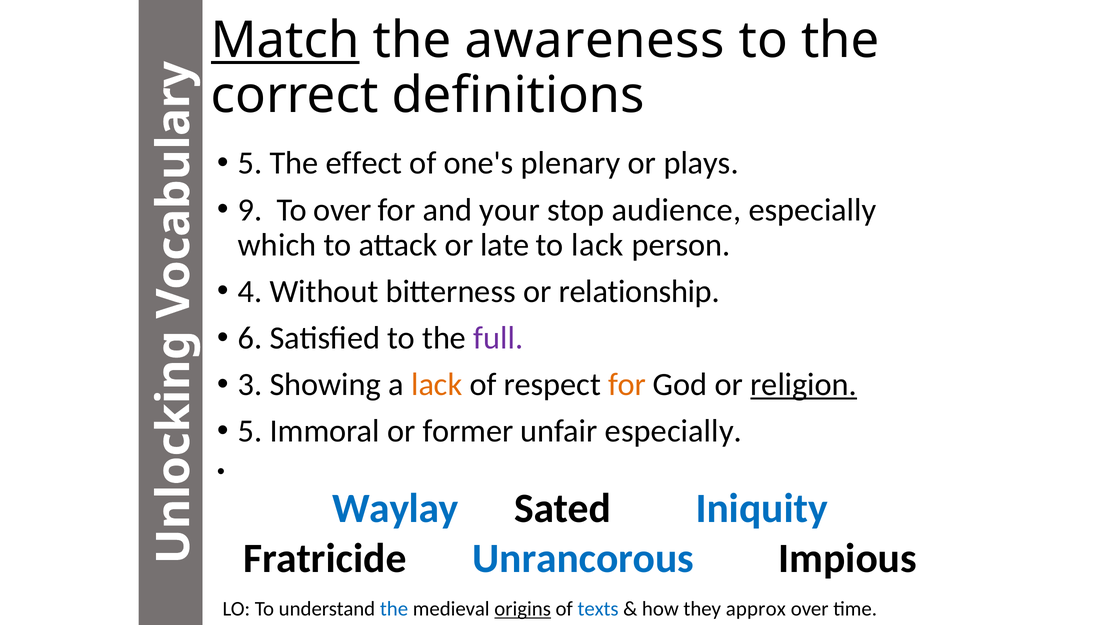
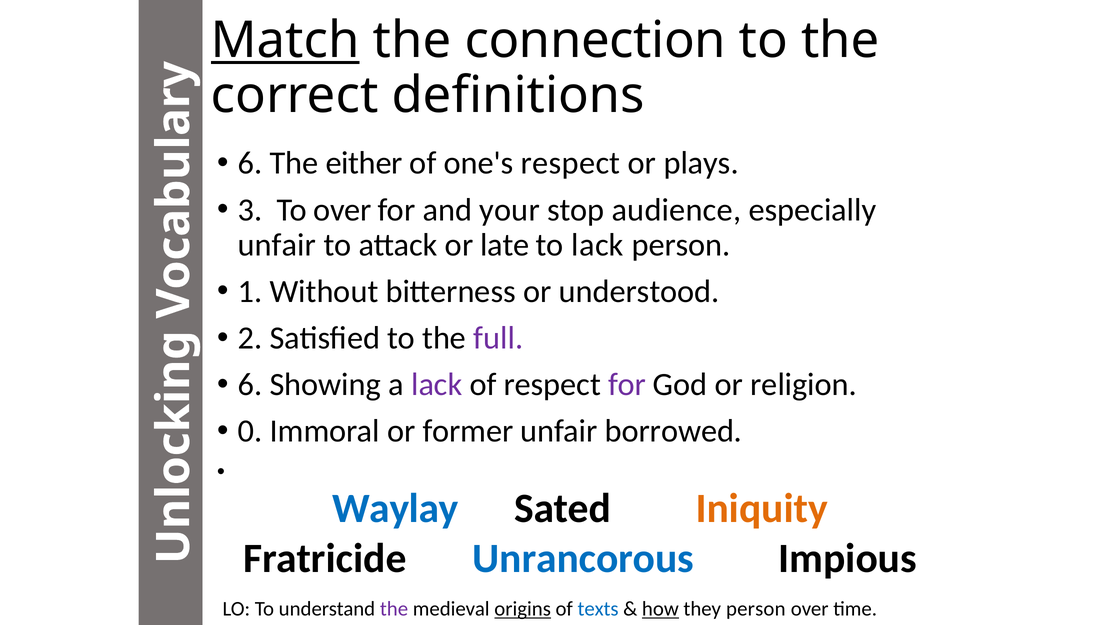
awareness: awareness -> connection
5 at (250, 163): 5 -> 6
effect: effect -> either
one's plenary: plenary -> respect
9: 9 -> 3
which at (277, 245): which -> unfair
4: 4 -> 1
relationship: relationship -> understood
6: 6 -> 2
3 at (250, 384): 3 -> 6
lack at (437, 384) colour: orange -> purple
for at (627, 384) colour: orange -> purple
religion underline: present -> none
5 at (250, 431): 5 -> 0
unfair especially: especially -> borrowed
Iniquity colour: blue -> orange
the at (394, 608) colour: blue -> purple
how underline: none -> present
they approx: approx -> person
